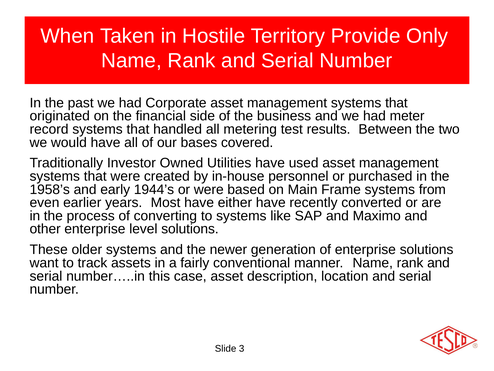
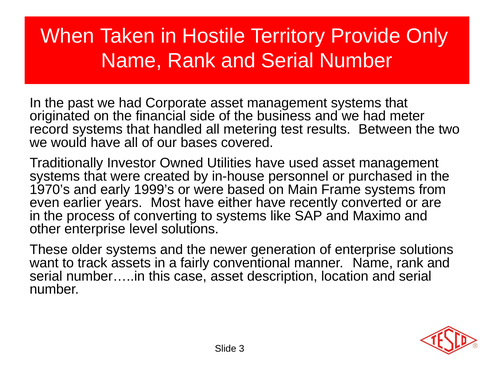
1958’s: 1958’s -> 1970’s
1944’s: 1944’s -> 1999’s
